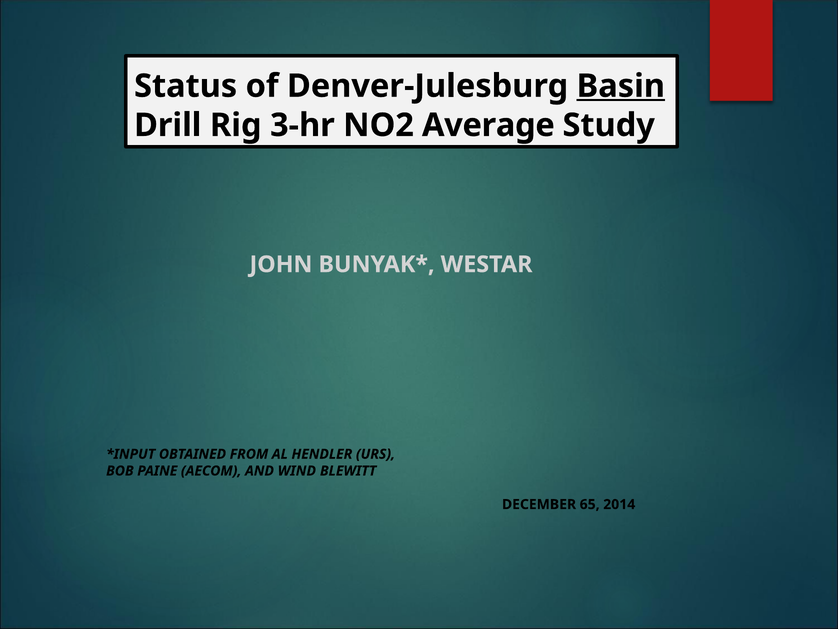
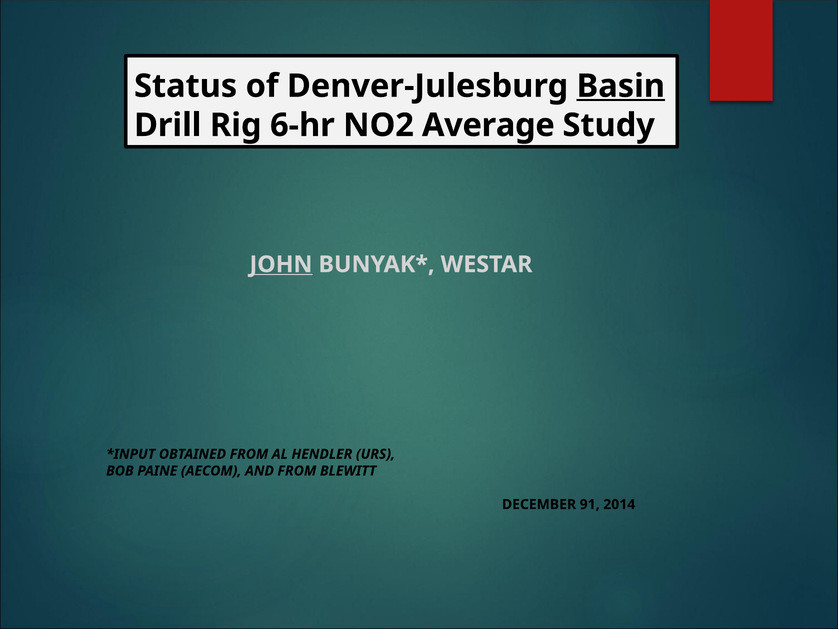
3-hr: 3-hr -> 6-hr
JOHN underline: none -> present
AND WIND: WIND -> FROM
65: 65 -> 91
